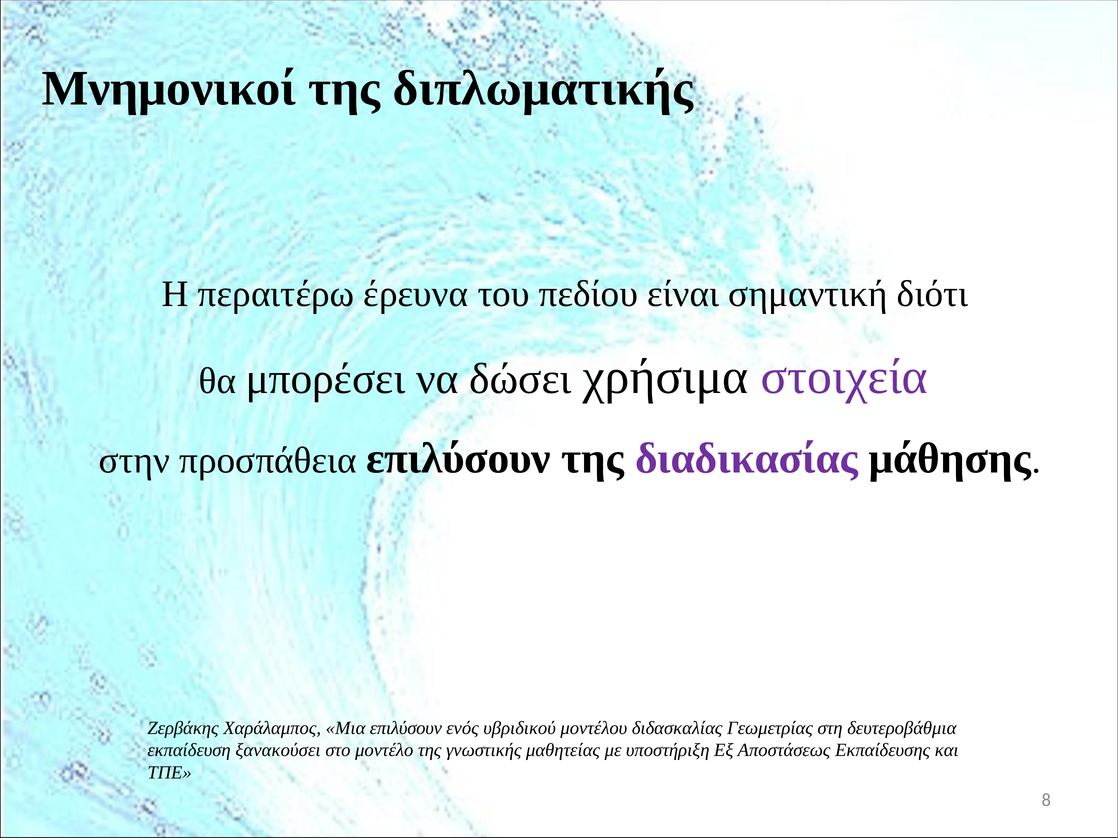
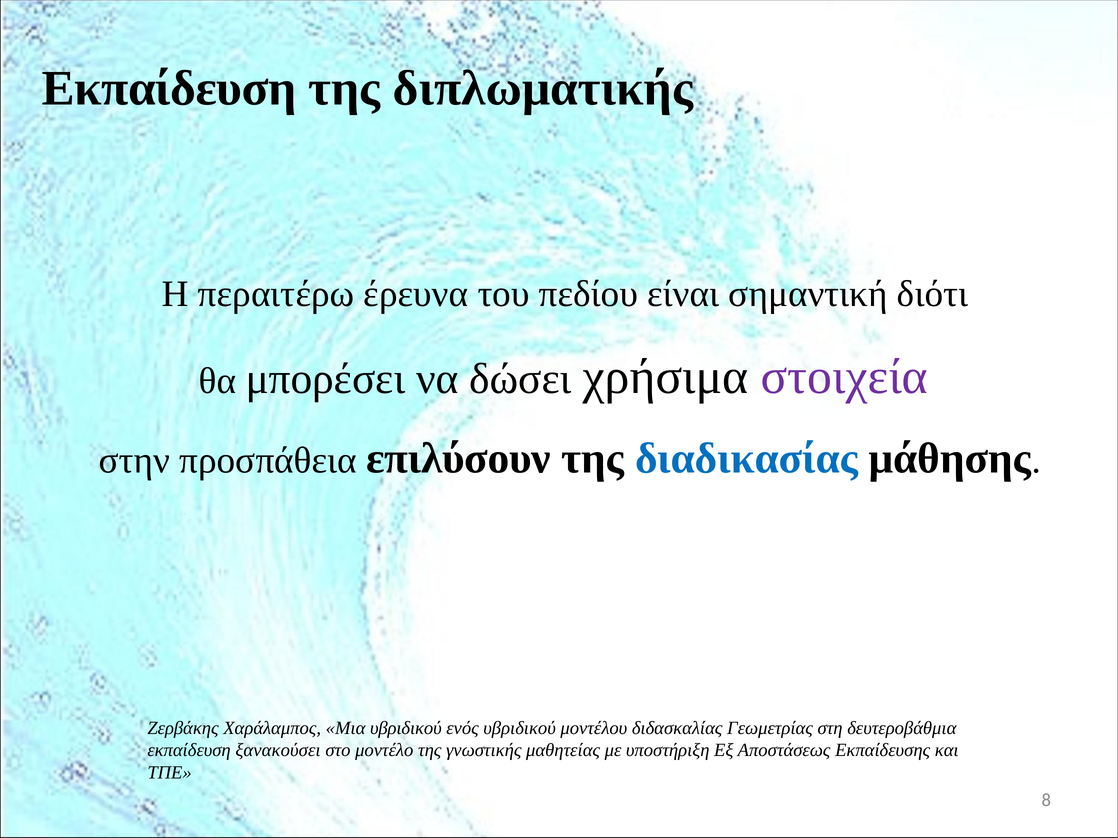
Μνημονικοί at (169, 88): Μνημονικοί -> Εκπαίδευση
διαδικασίας colour: purple -> blue
Μια επιλύσουν: επιλύσουν -> υβριδικού
